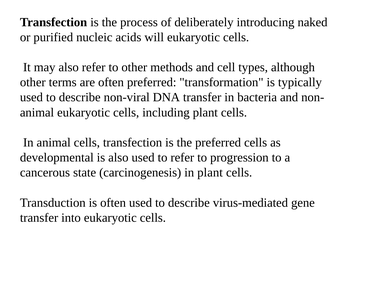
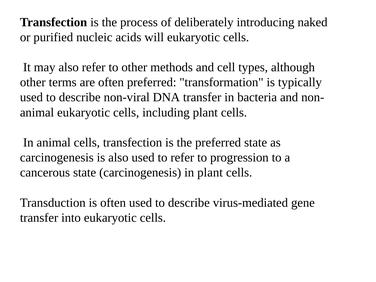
preferred cells: cells -> state
developmental at (57, 158): developmental -> carcinogenesis
